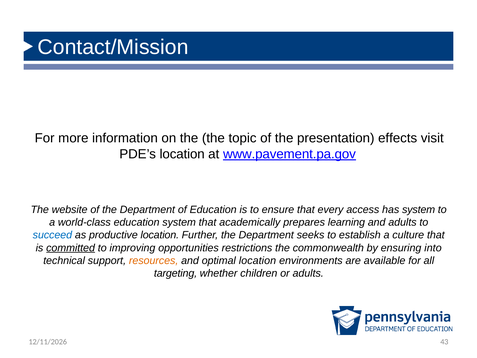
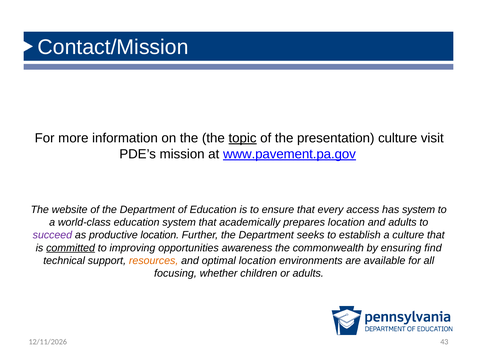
topic underline: none -> present
presentation effects: effects -> culture
PDE’s location: location -> mission
prepares learning: learning -> location
succeed colour: blue -> purple
restrictions: restrictions -> awareness
into: into -> find
targeting: targeting -> focusing
